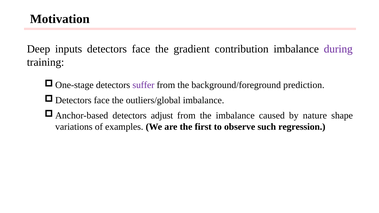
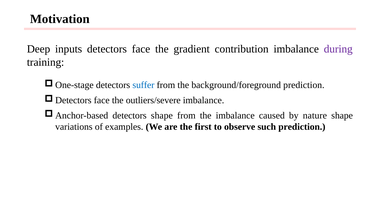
suffer colour: purple -> blue
outliers/global: outliers/global -> outliers/severe
detectors adjust: adjust -> shape
such regression: regression -> prediction
